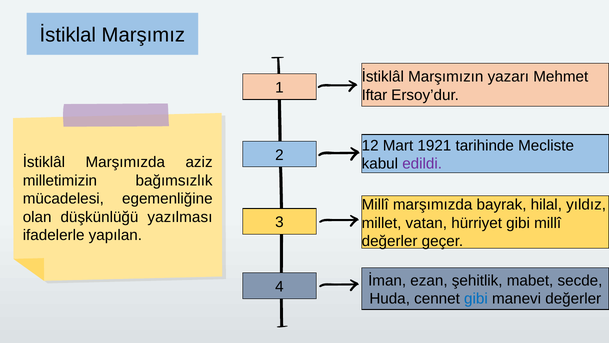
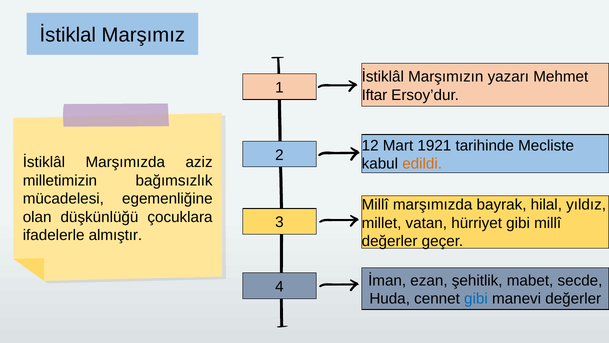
edildi colour: purple -> orange
yazılması: yazılması -> çocuklara
yapılan: yapılan -> almıştır
